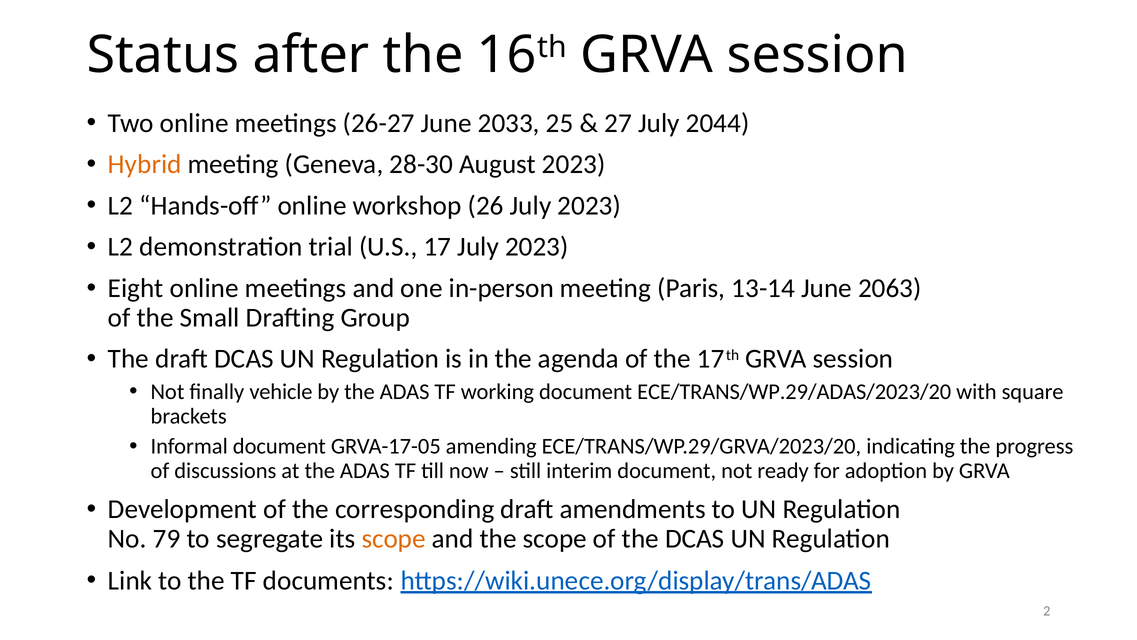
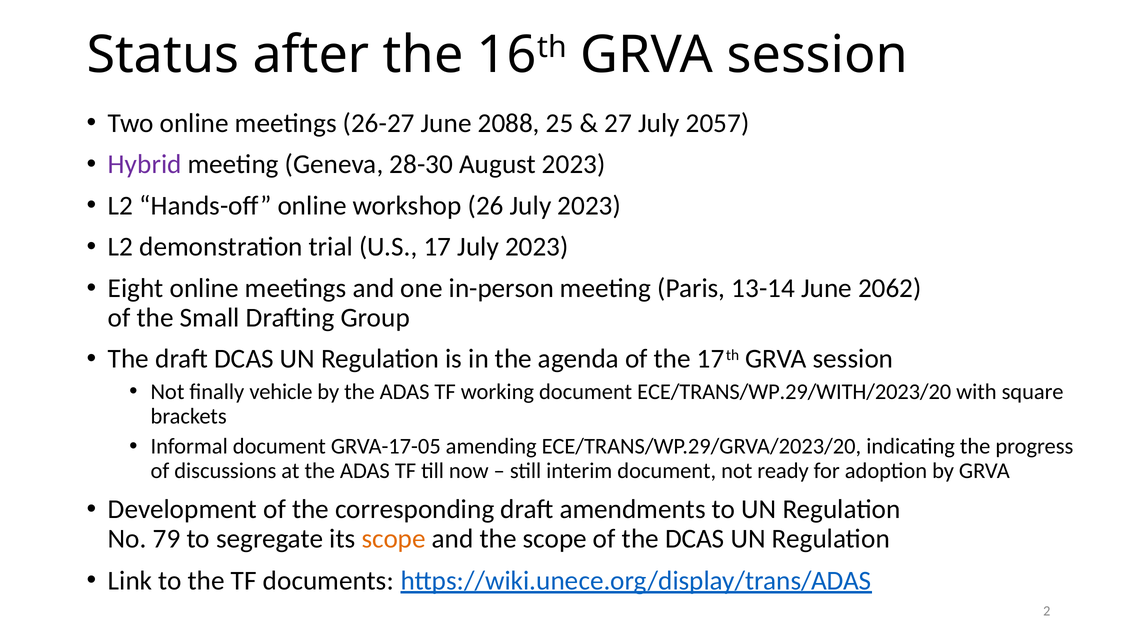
2033: 2033 -> 2088
2044: 2044 -> 2057
Hybrid colour: orange -> purple
2063: 2063 -> 2062
ECE/TRANS/WP.29/ADAS/2023/20: ECE/TRANS/WP.29/ADAS/2023/20 -> ECE/TRANS/WP.29/WITH/2023/20
